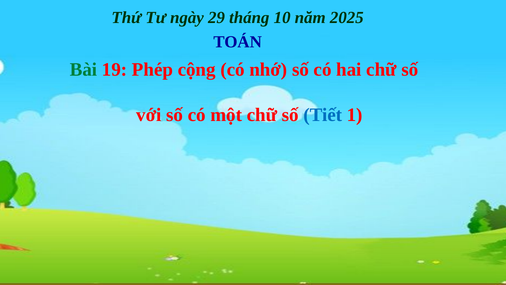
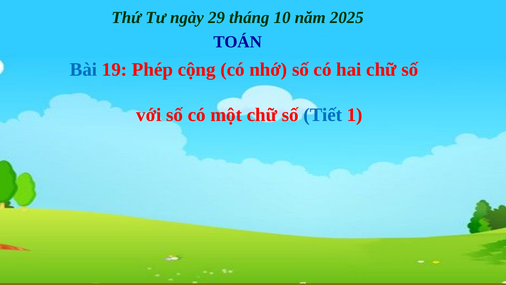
Bài colour: green -> blue
